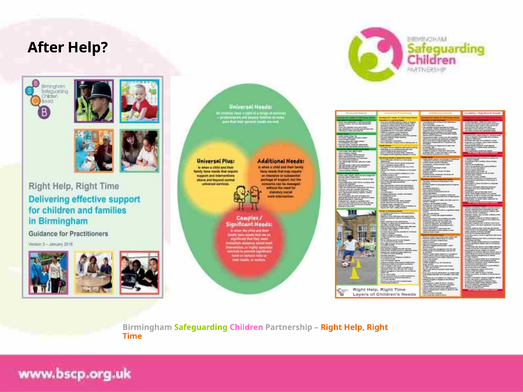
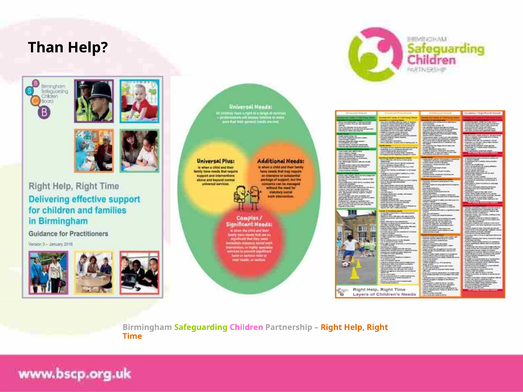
After: After -> Than
